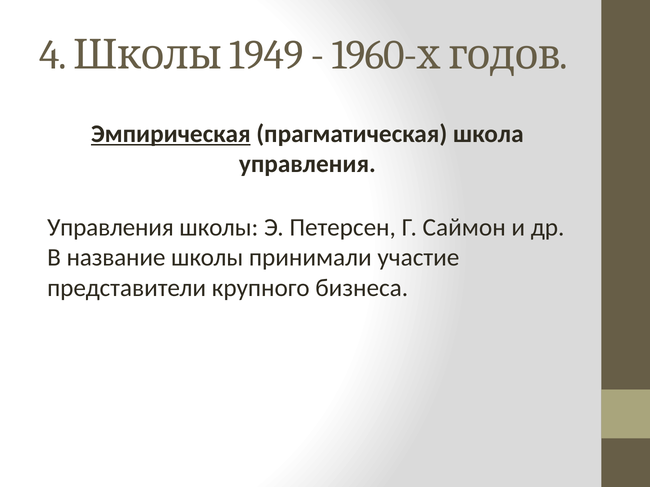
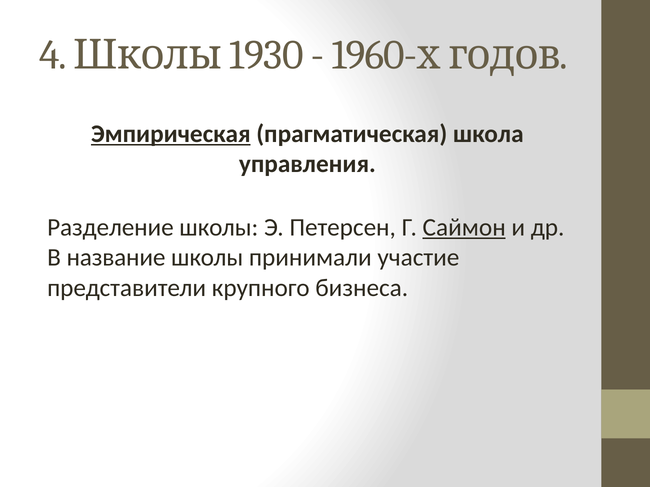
1949: 1949 -> 1930
Управления at (110, 227): Управления -> Разделение
Саймон underline: none -> present
